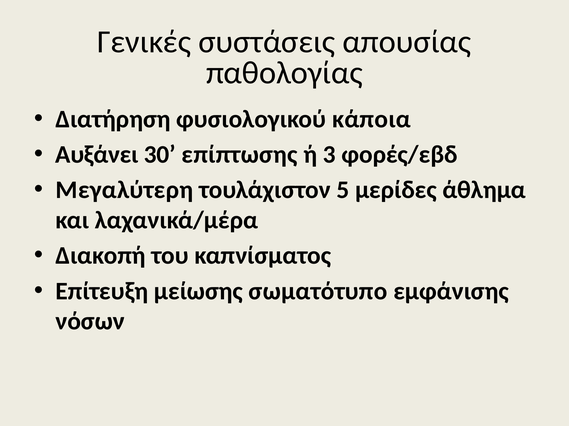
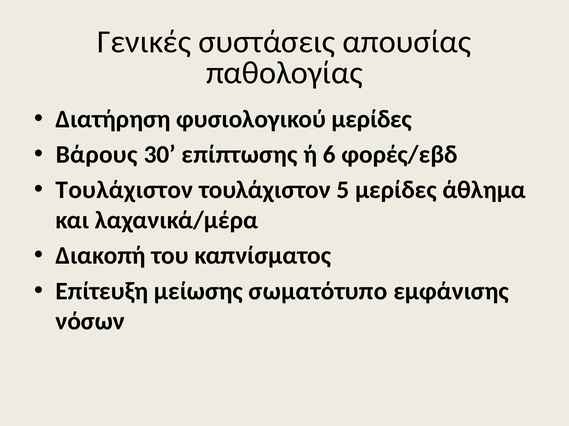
φυσιολογικού κάποια: κάποια -> μερίδες
Αυξάνει: Αυξάνει -> Βάρους
3: 3 -> 6
Μεγαλύτερη at (124, 190): Μεγαλύτερη -> Τουλάχιστον
